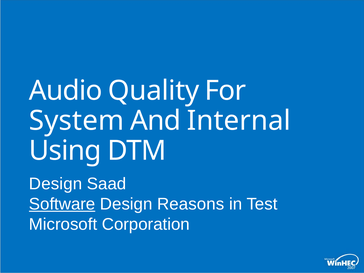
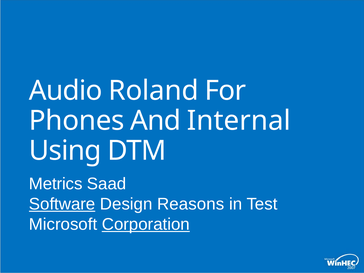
Quality: Quality -> Roland
System: System -> Phones
Design at (56, 184): Design -> Metrics
Corporation underline: none -> present
